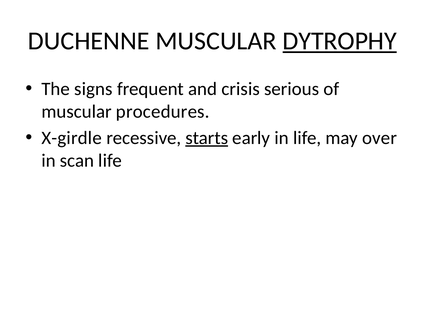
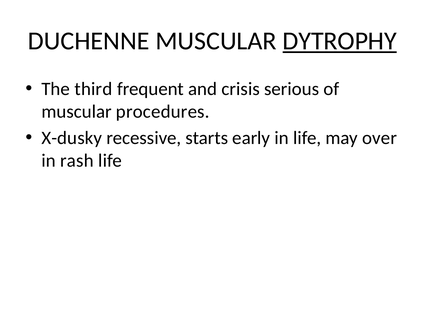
signs: signs -> third
X-girdle: X-girdle -> X-dusky
starts underline: present -> none
scan: scan -> rash
